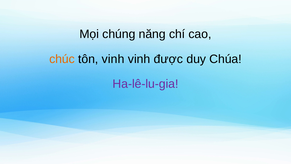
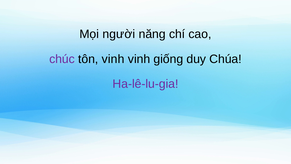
chúng: chúng -> người
chúc colour: orange -> purple
được: được -> giống
